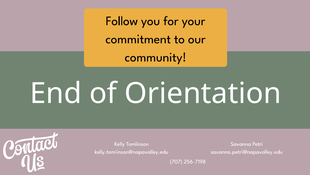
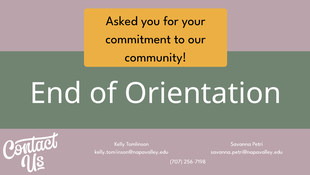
Follow: Follow -> Asked
